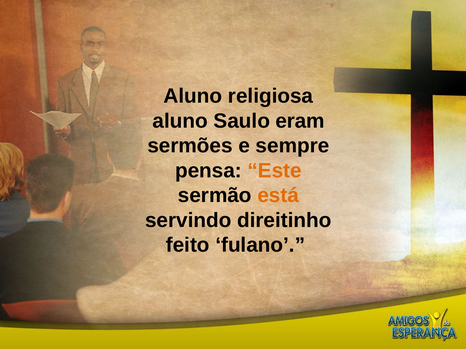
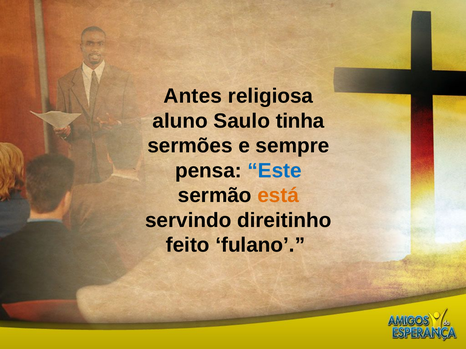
Aluno at (193, 96): Aluno -> Antes
eram: eram -> tinha
Este colour: orange -> blue
